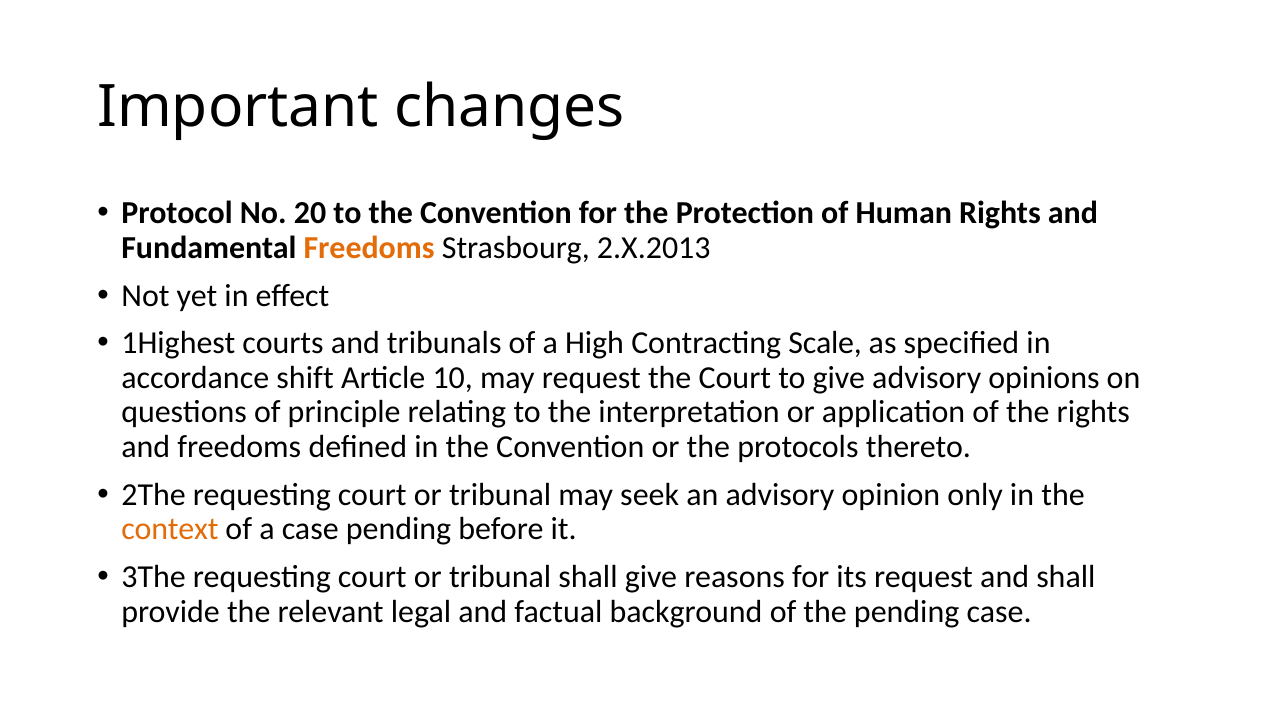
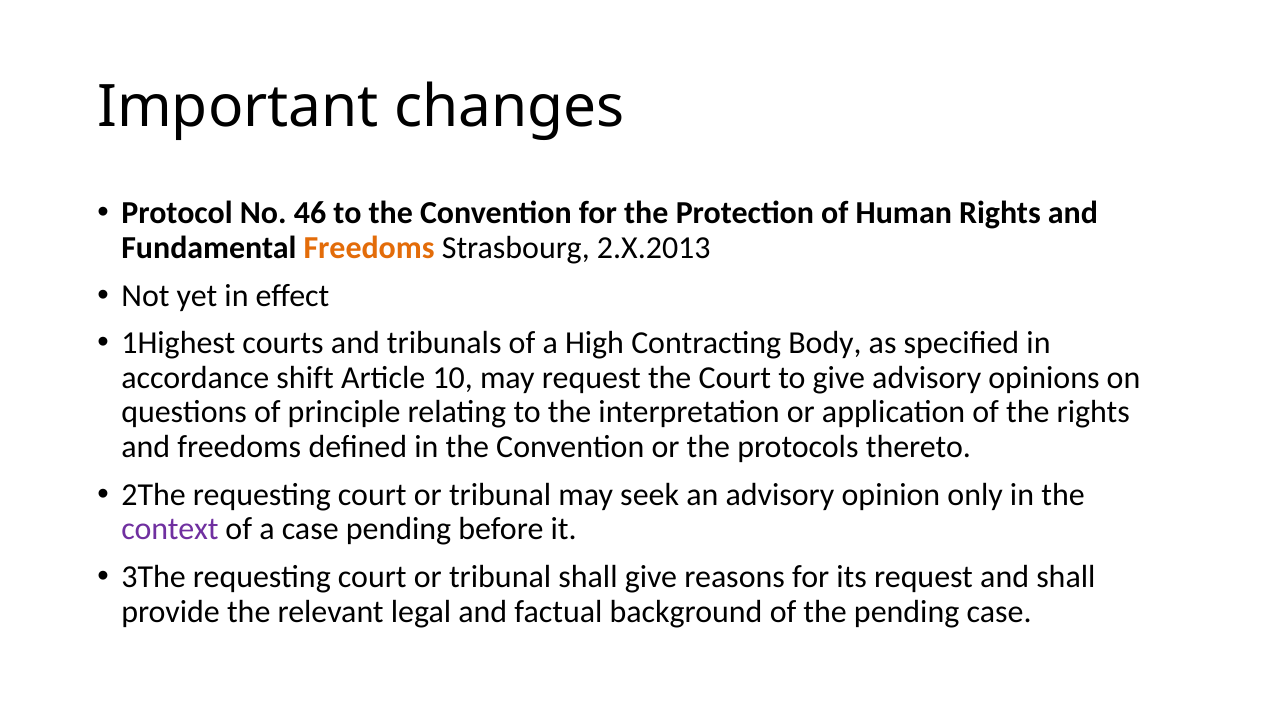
20: 20 -> 46
Scale: Scale -> Body
context colour: orange -> purple
